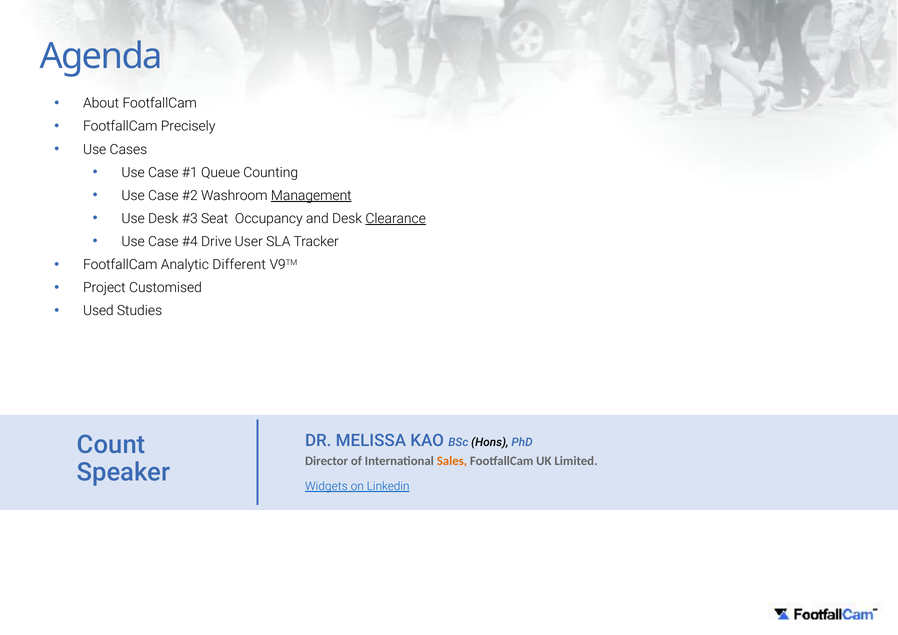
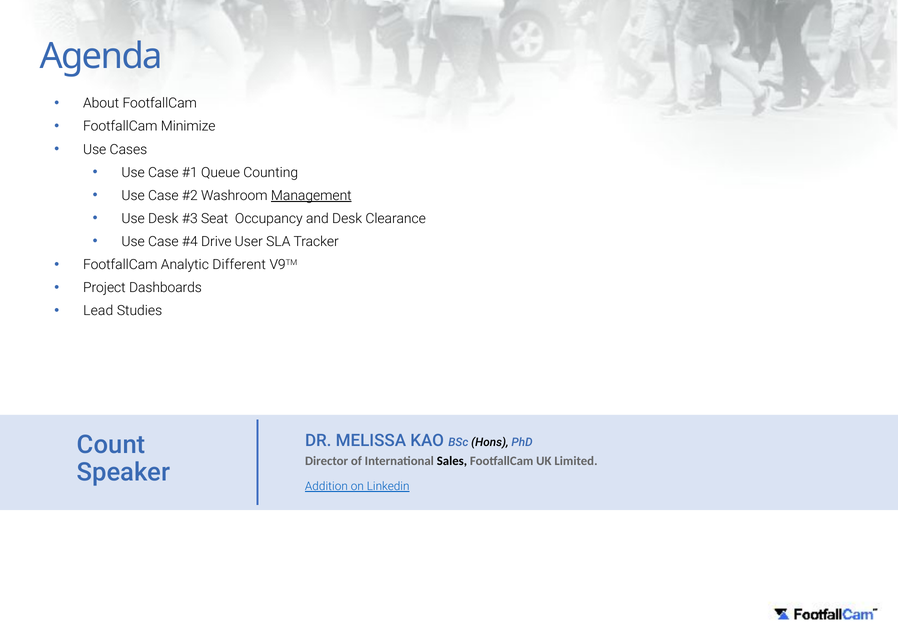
Precisely: Precisely -> Minimize
Clearance underline: present -> none
Customised: Customised -> Dashboards
Used: Used -> Lead
Sales colour: orange -> black
Widgets: Widgets -> Addition
